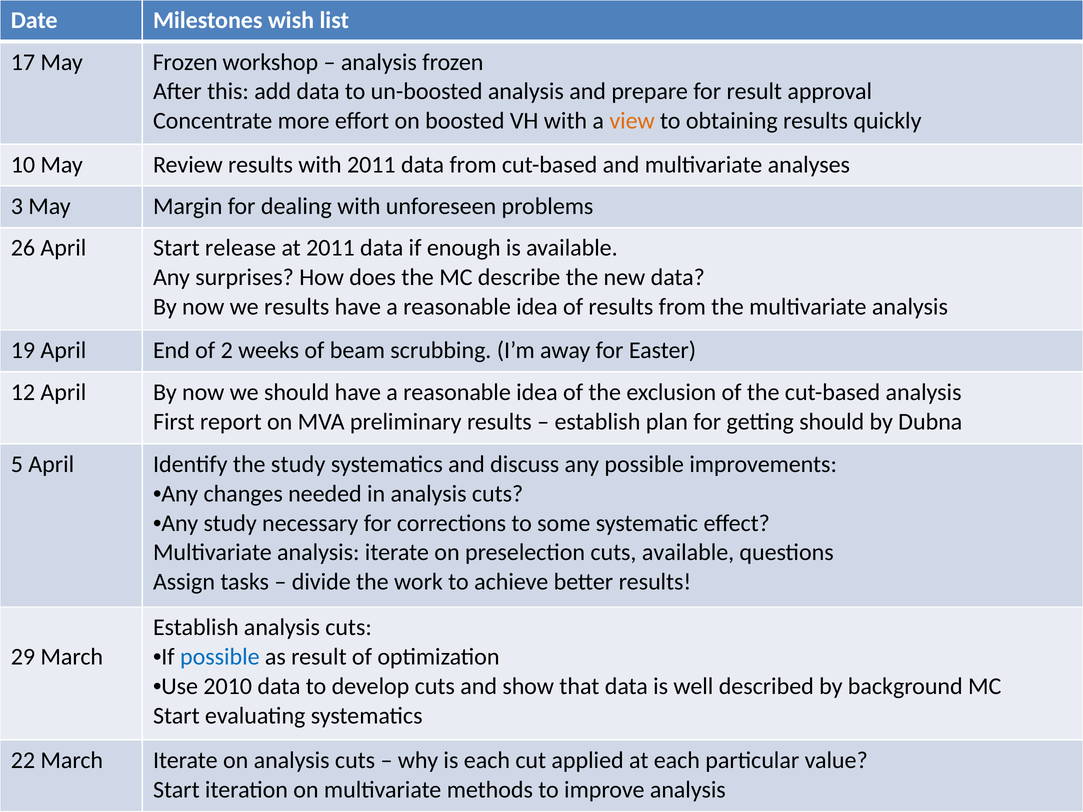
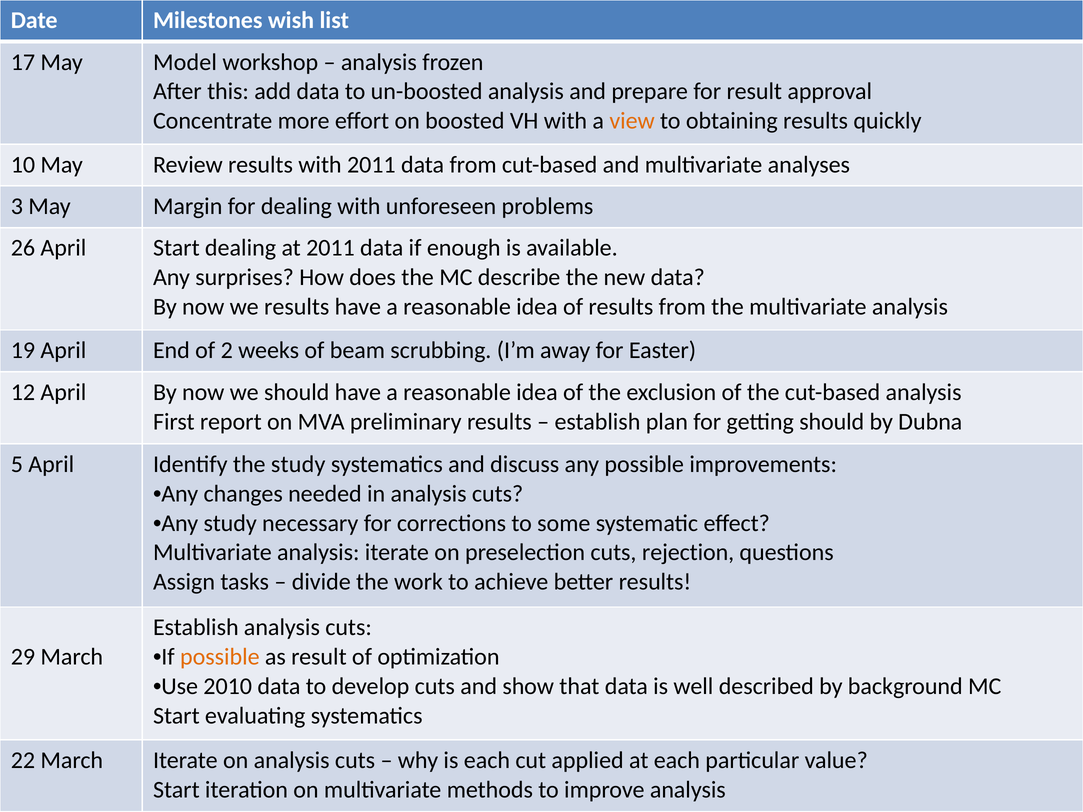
May Frozen: Frozen -> Model
Start release: release -> dealing
cuts available: available -> rejection
possible at (220, 657) colour: blue -> orange
